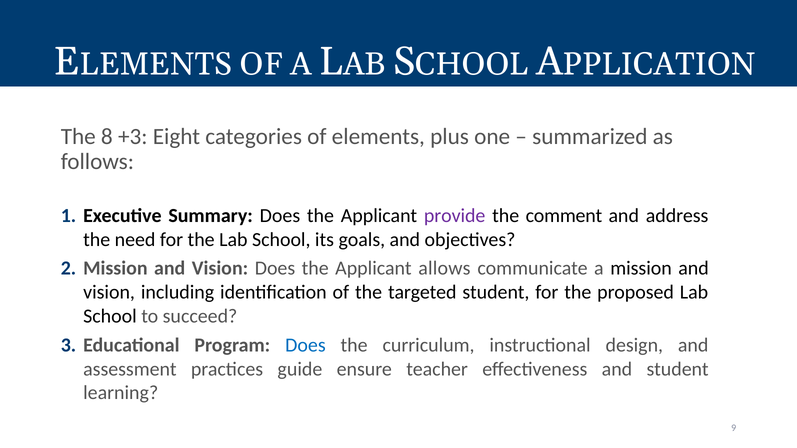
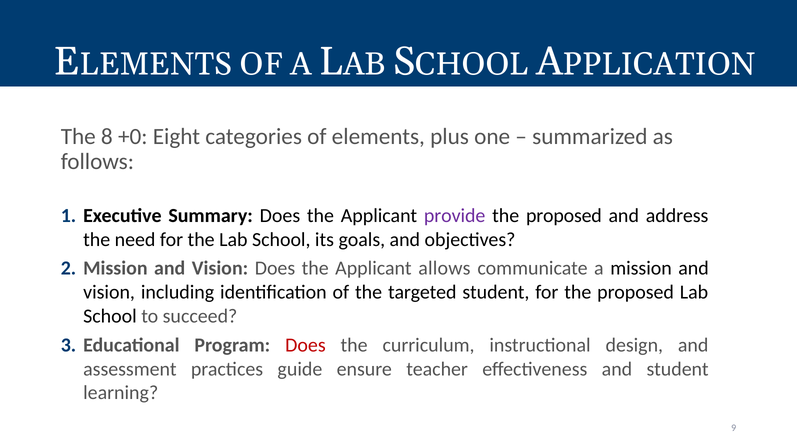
+3: +3 -> +0
comment at (564, 216): comment -> proposed
Does at (305, 345) colour: blue -> red
